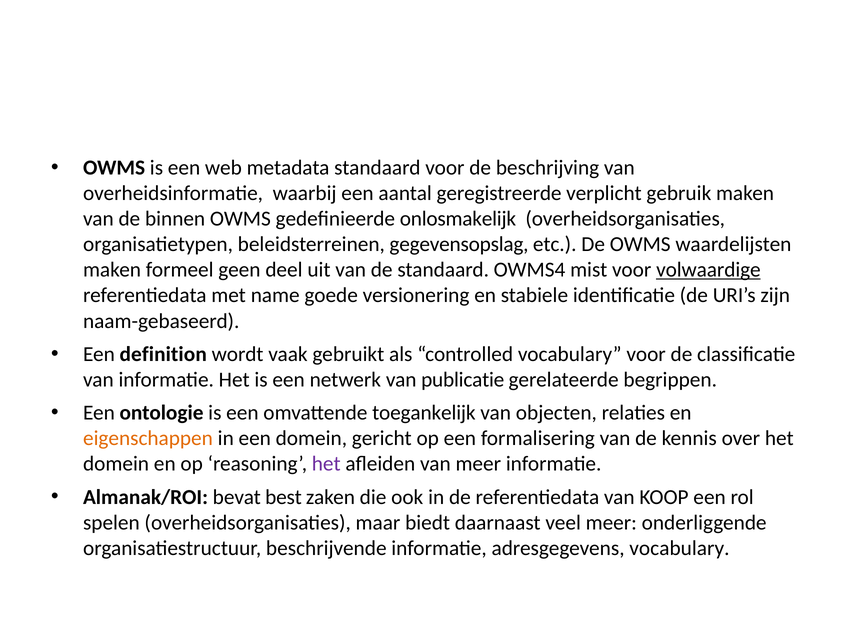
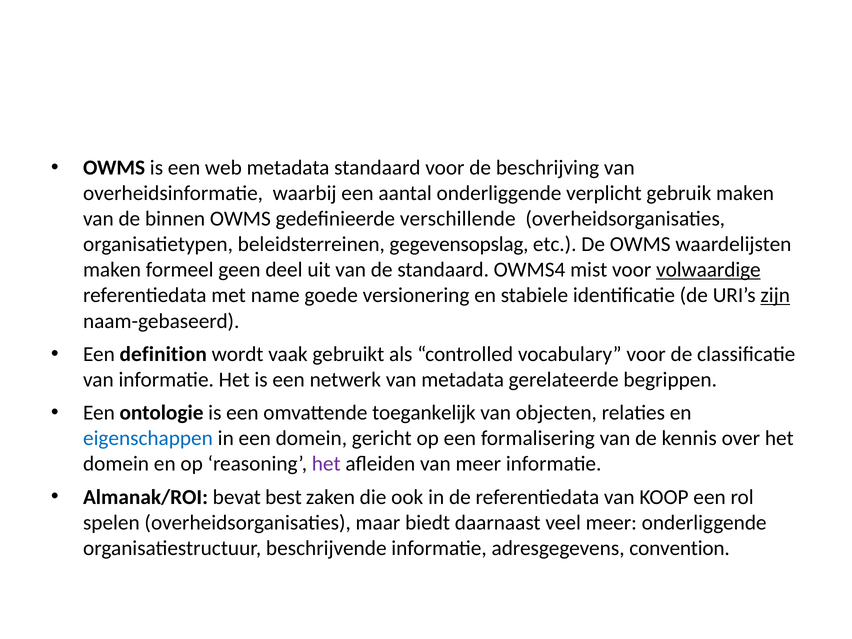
aantal geregistreerde: geregistreerde -> onderliggende
onlosmakelijk: onlosmakelijk -> verschillende
zijn underline: none -> present
van publicatie: publicatie -> metadata
eigenschappen colour: orange -> blue
adresgegevens vocabulary: vocabulary -> convention
